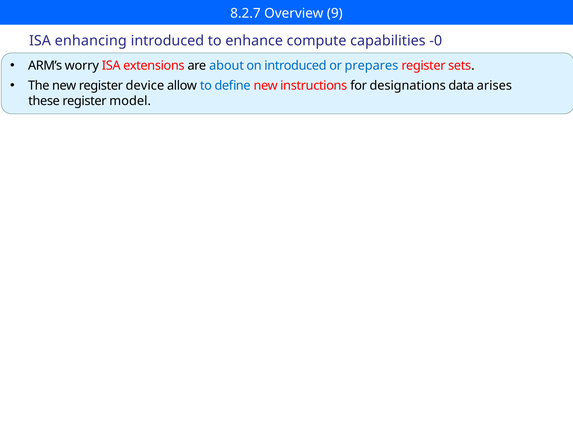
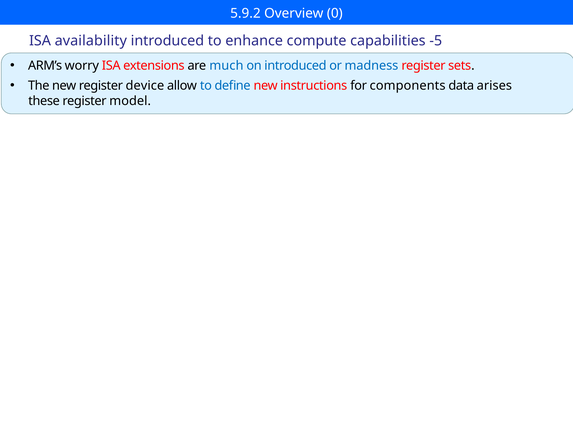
8.2.7: 8.2.7 -> 5.9.2
9: 9 -> 0
enhancing: enhancing -> availability
-0: -0 -> -5
about: about -> much
prepares: prepares -> madness
designations: designations -> components
